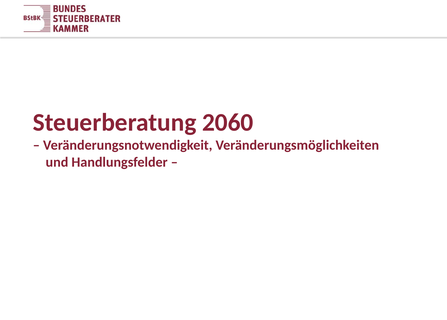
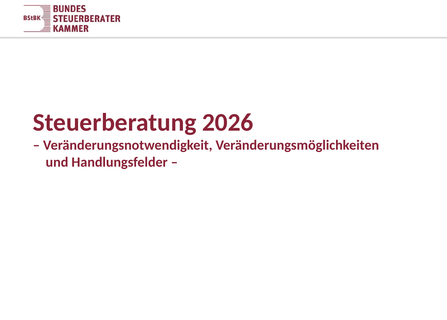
2060: 2060 -> 2026
